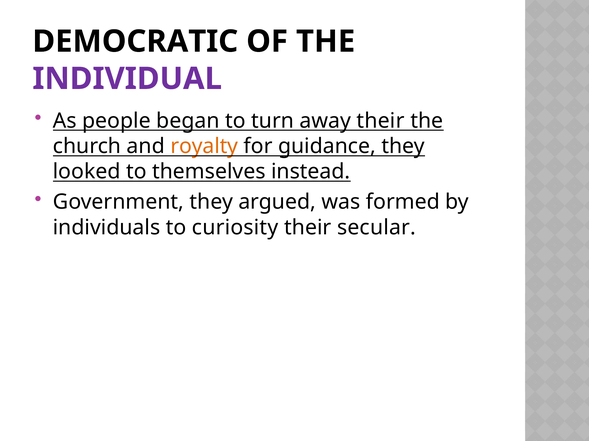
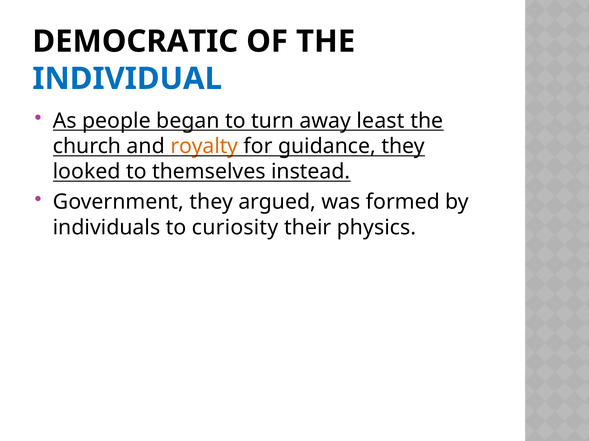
INDIVIDUAL colour: purple -> blue
away their: their -> least
secular: secular -> physics
